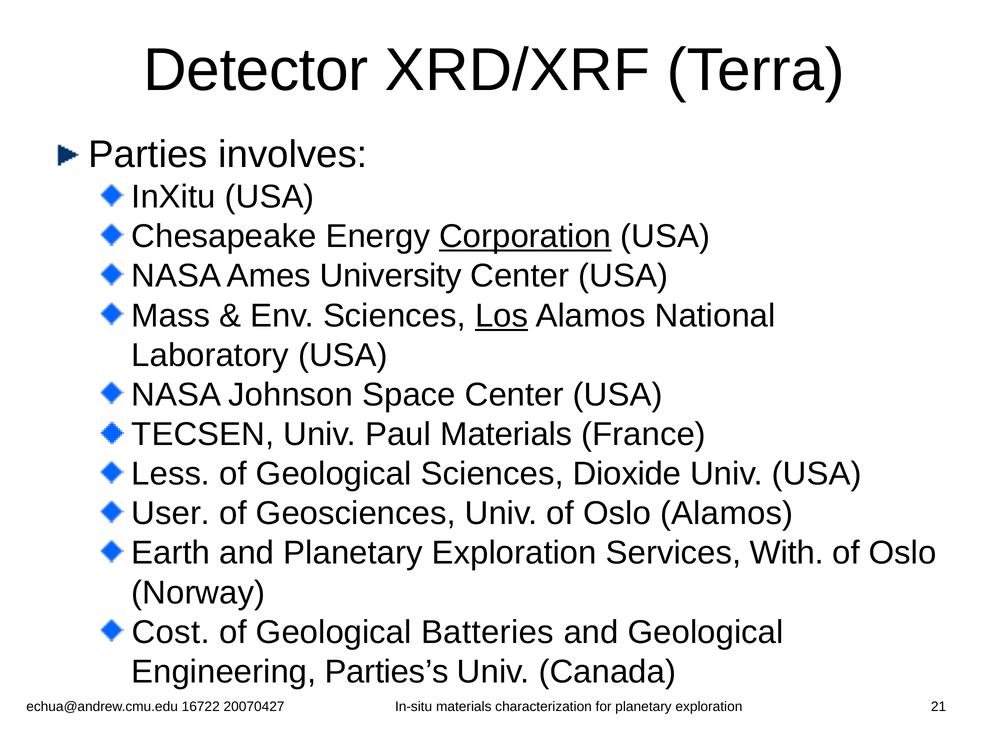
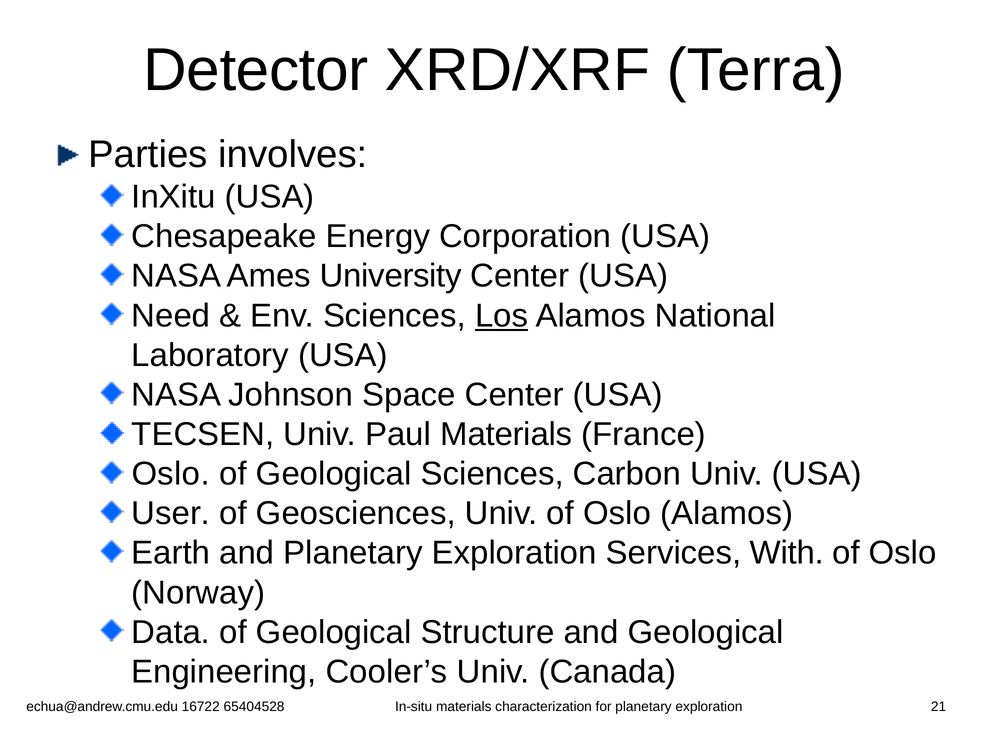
Corporation underline: present -> none
Mass: Mass -> Need
Less at (171, 474): Less -> Oslo
Dioxide: Dioxide -> Carbon
Cost: Cost -> Data
Batteries: Batteries -> Structure
Parties’s: Parties’s -> Cooler’s
20070427: 20070427 -> 65404528
